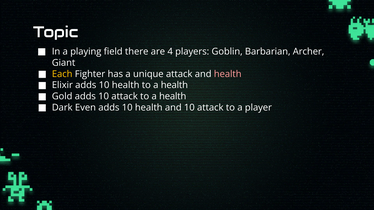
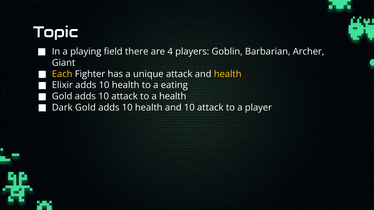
health at (228, 74) colour: pink -> yellow
health to a health: health -> eating
Dark Even: Even -> Gold
